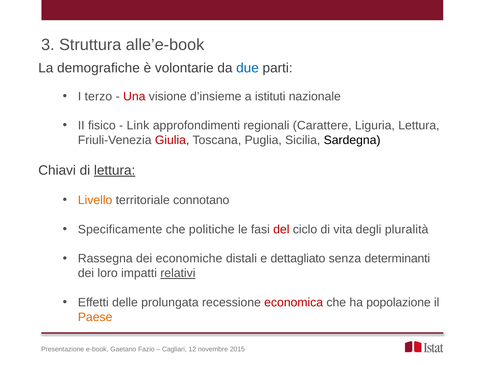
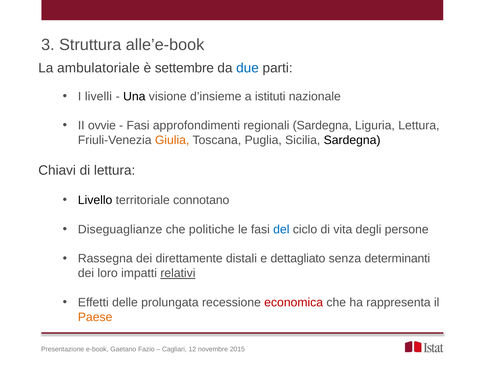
demografiche: demografiche -> ambulatoriale
volontarie: volontarie -> settembre
terzo: terzo -> livelli
Una colour: red -> black
fisico: fisico -> ovvie
Link at (138, 126): Link -> Fasi
regionali Carattere: Carattere -> Sardegna
Giulia colour: red -> orange
lettura at (115, 170) underline: present -> none
Livello colour: orange -> black
Specificamente: Specificamente -> Diseguaglianze
del colour: red -> blue
pluralità: pluralità -> persone
economiche: economiche -> direttamente
popolazione: popolazione -> rappresenta
